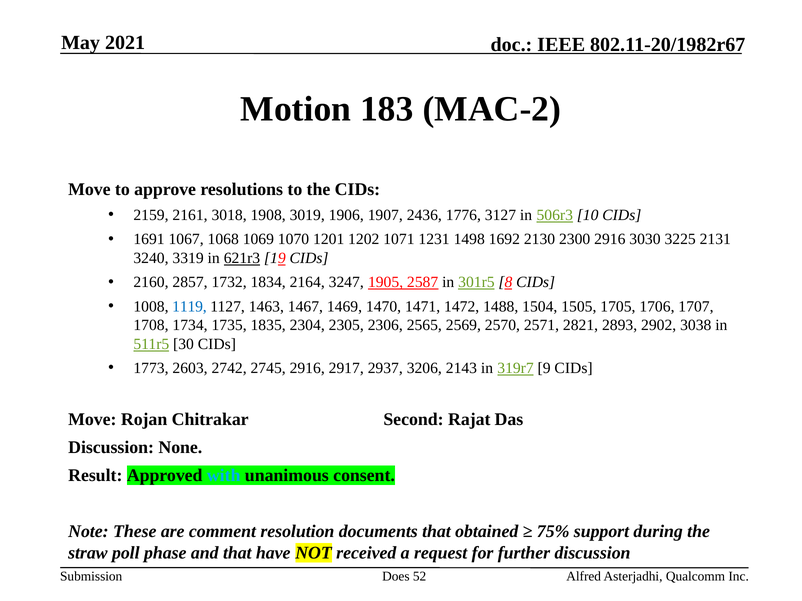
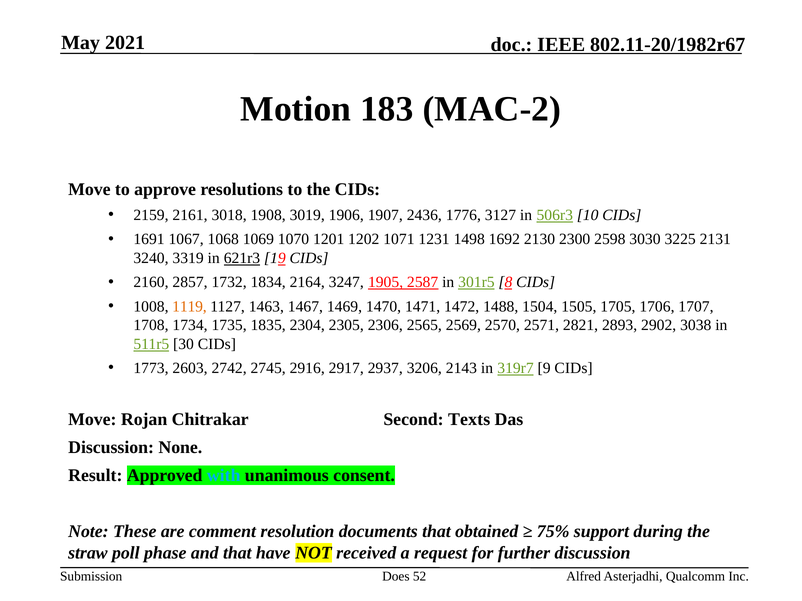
2300 2916: 2916 -> 2598
1119 colour: blue -> orange
Rajat: Rajat -> Texts
